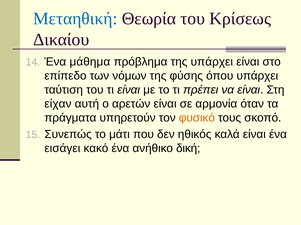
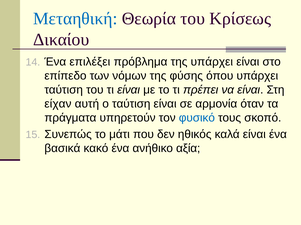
μάθημα: μάθημα -> επιλέξει
ο αρετών: αρετών -> ταύτιση
φυσικό colour: orange -> blue
εισάγει: εισάγει -> βασικά
δική: δική -> αξία
